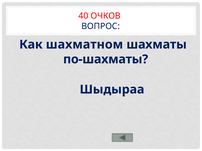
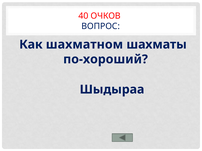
по-шахматы: по-шахматы -> по-хороший
